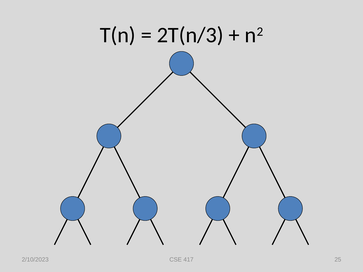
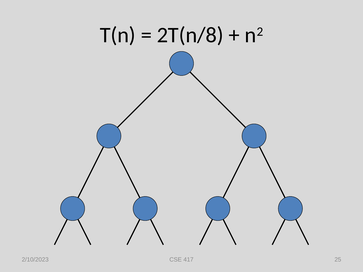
2T(n/3: 2T(n/3 -> 2T(n/8
